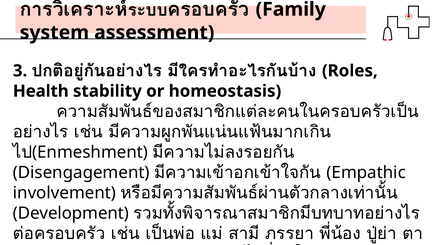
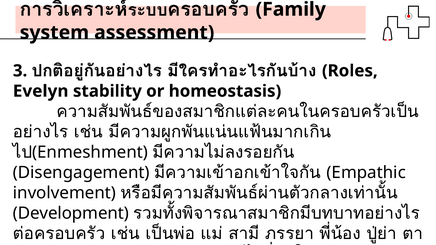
Health: Health -> Evelyn
